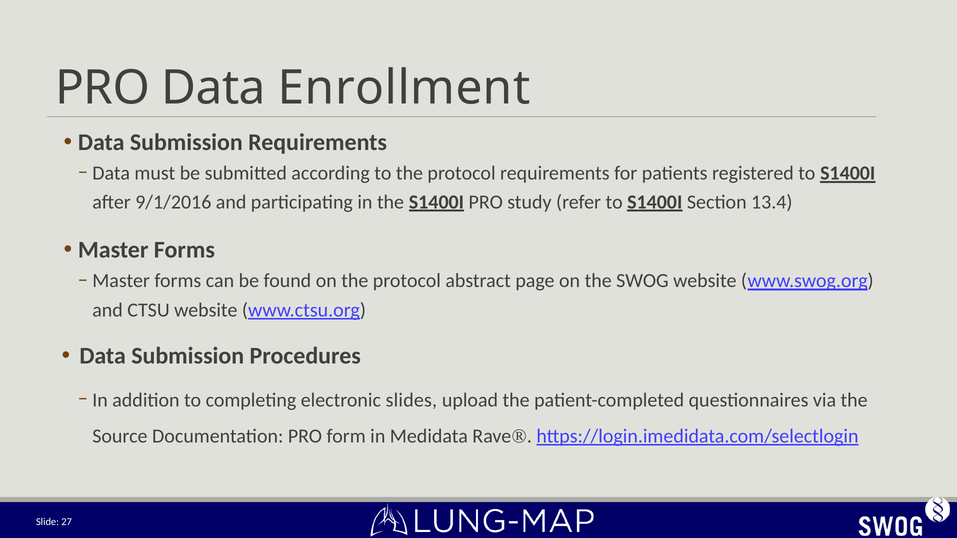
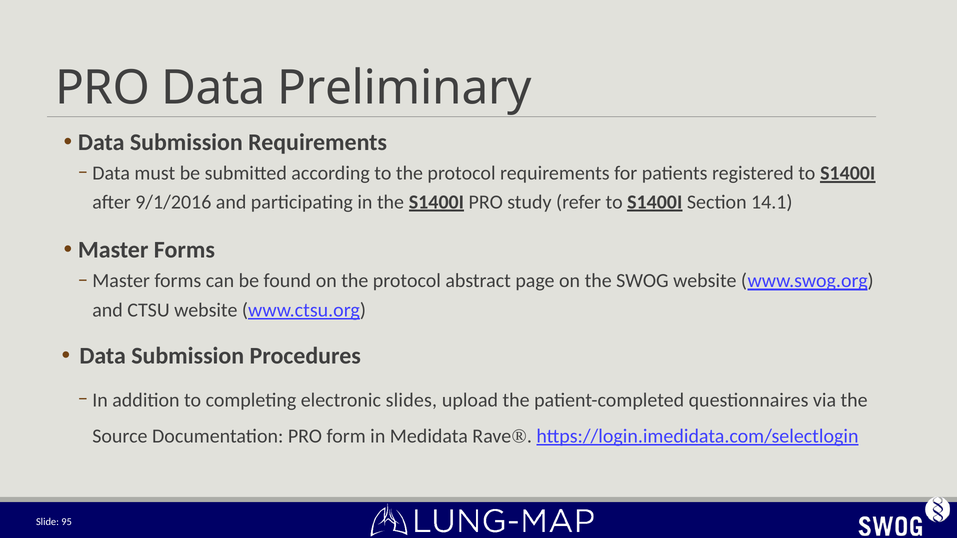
Enrollment: Enrollment -> Preliminary
13.4: 13.4 -> 14.1
27: 27 -> 95
